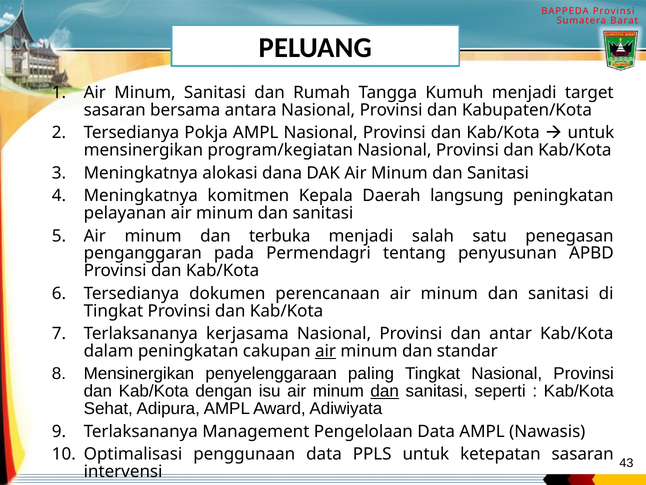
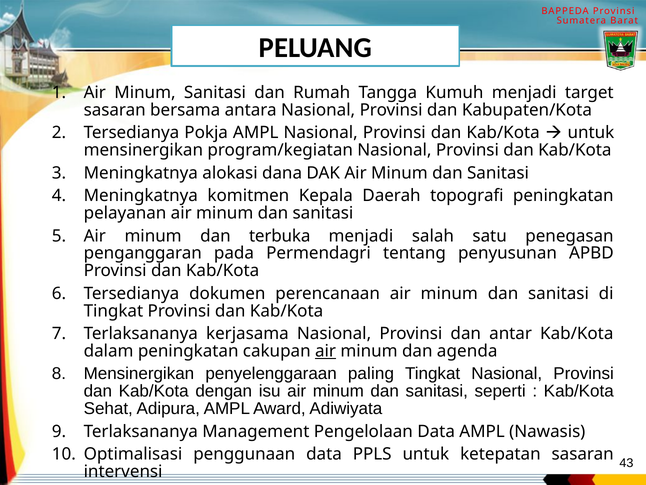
langsung: langsung -> topografi
standar: standar -> agenda
dan at (385, 391) underline: present -> none
